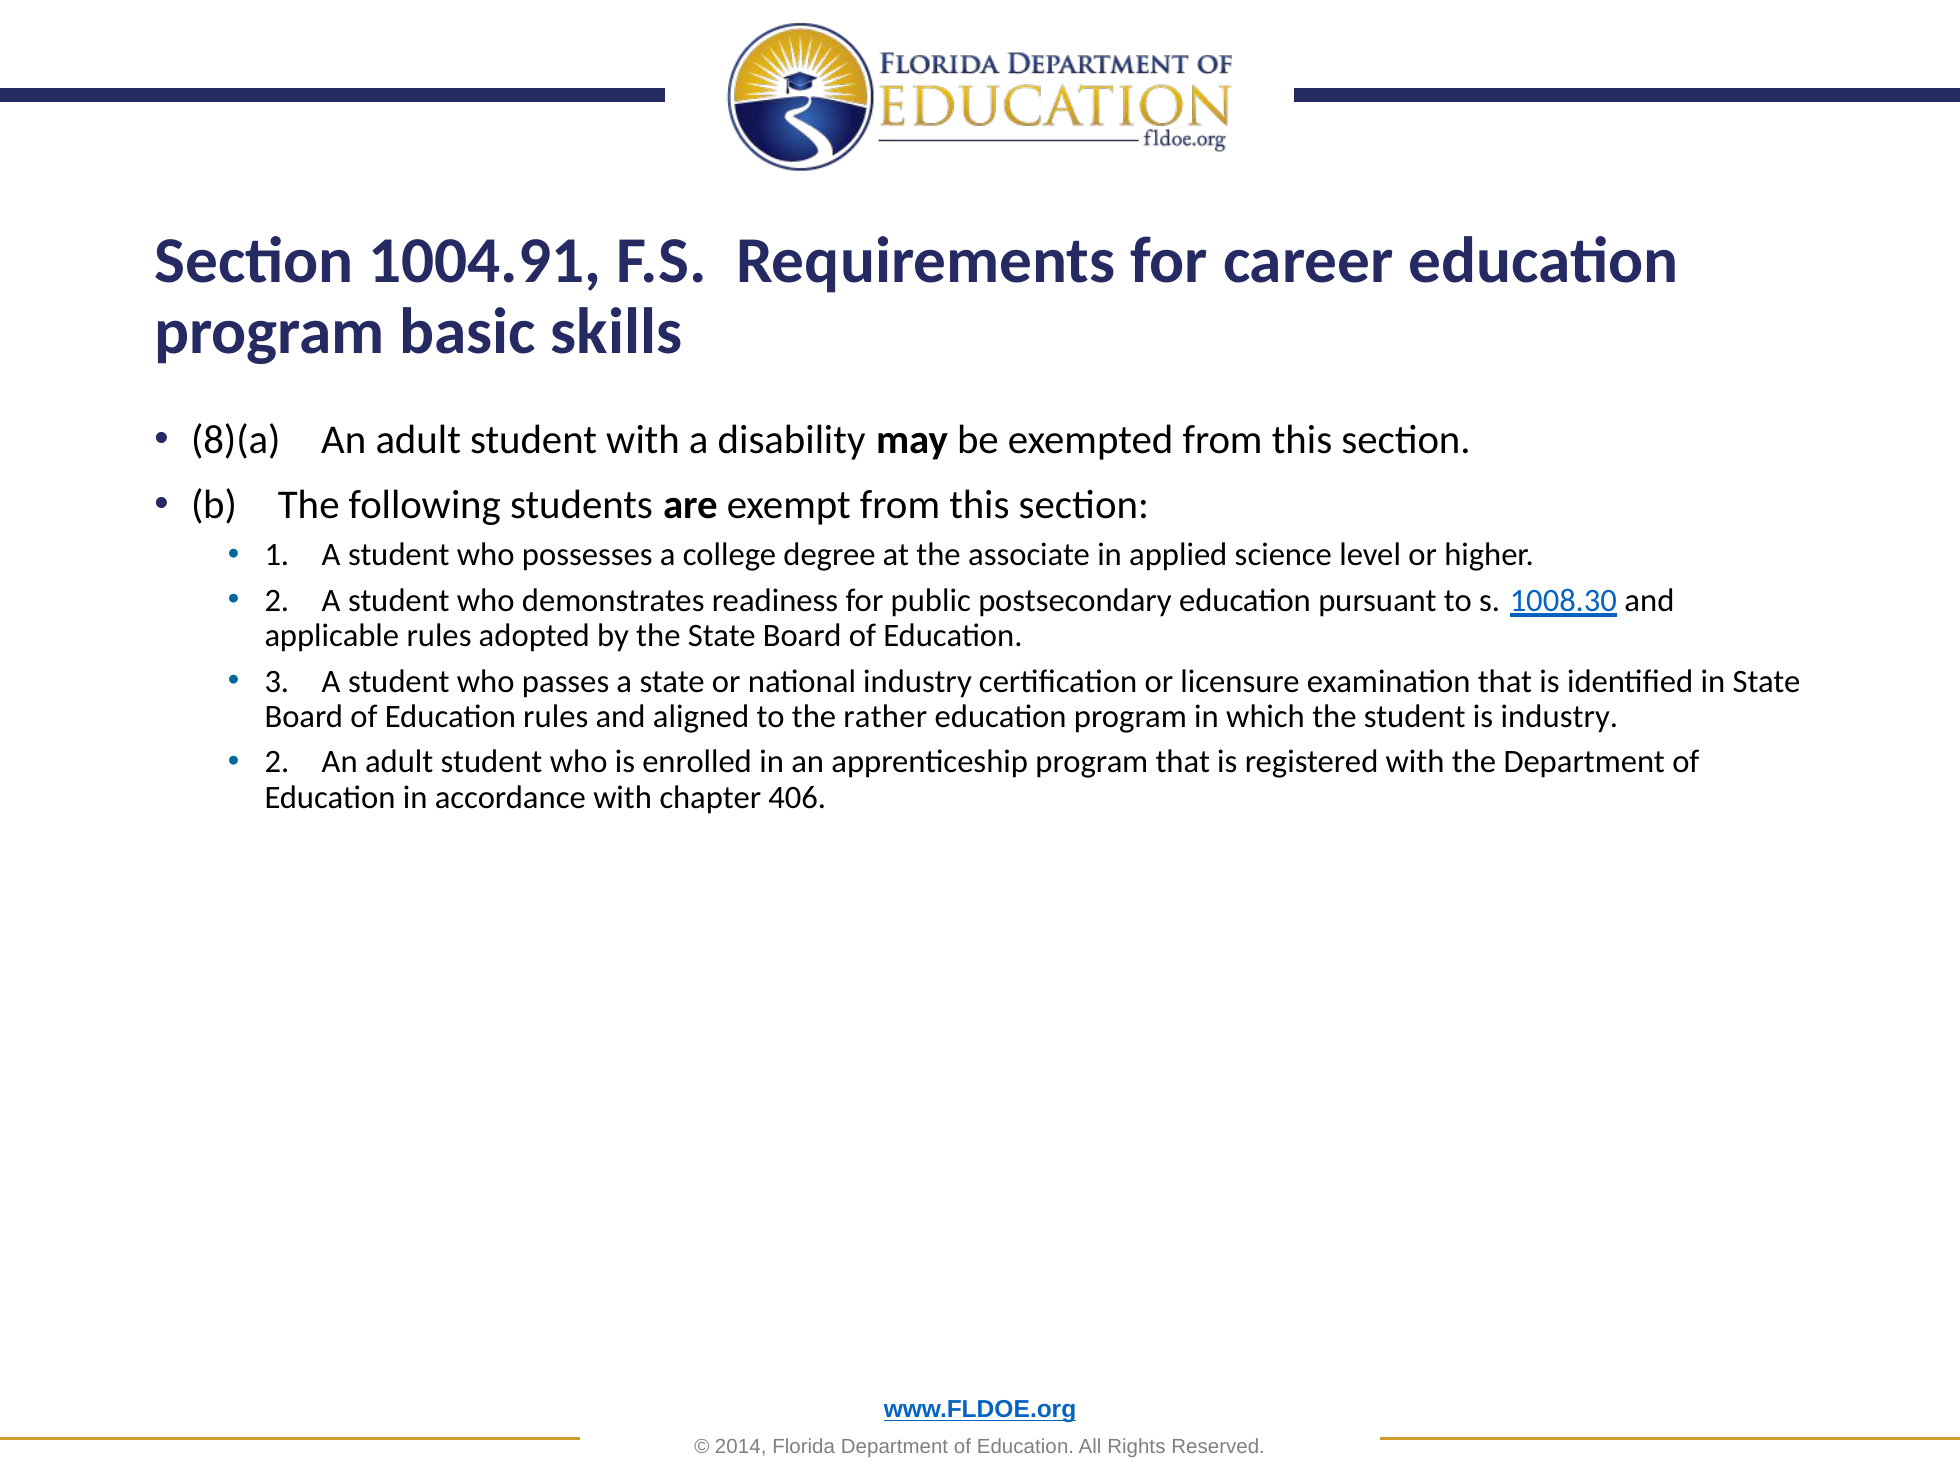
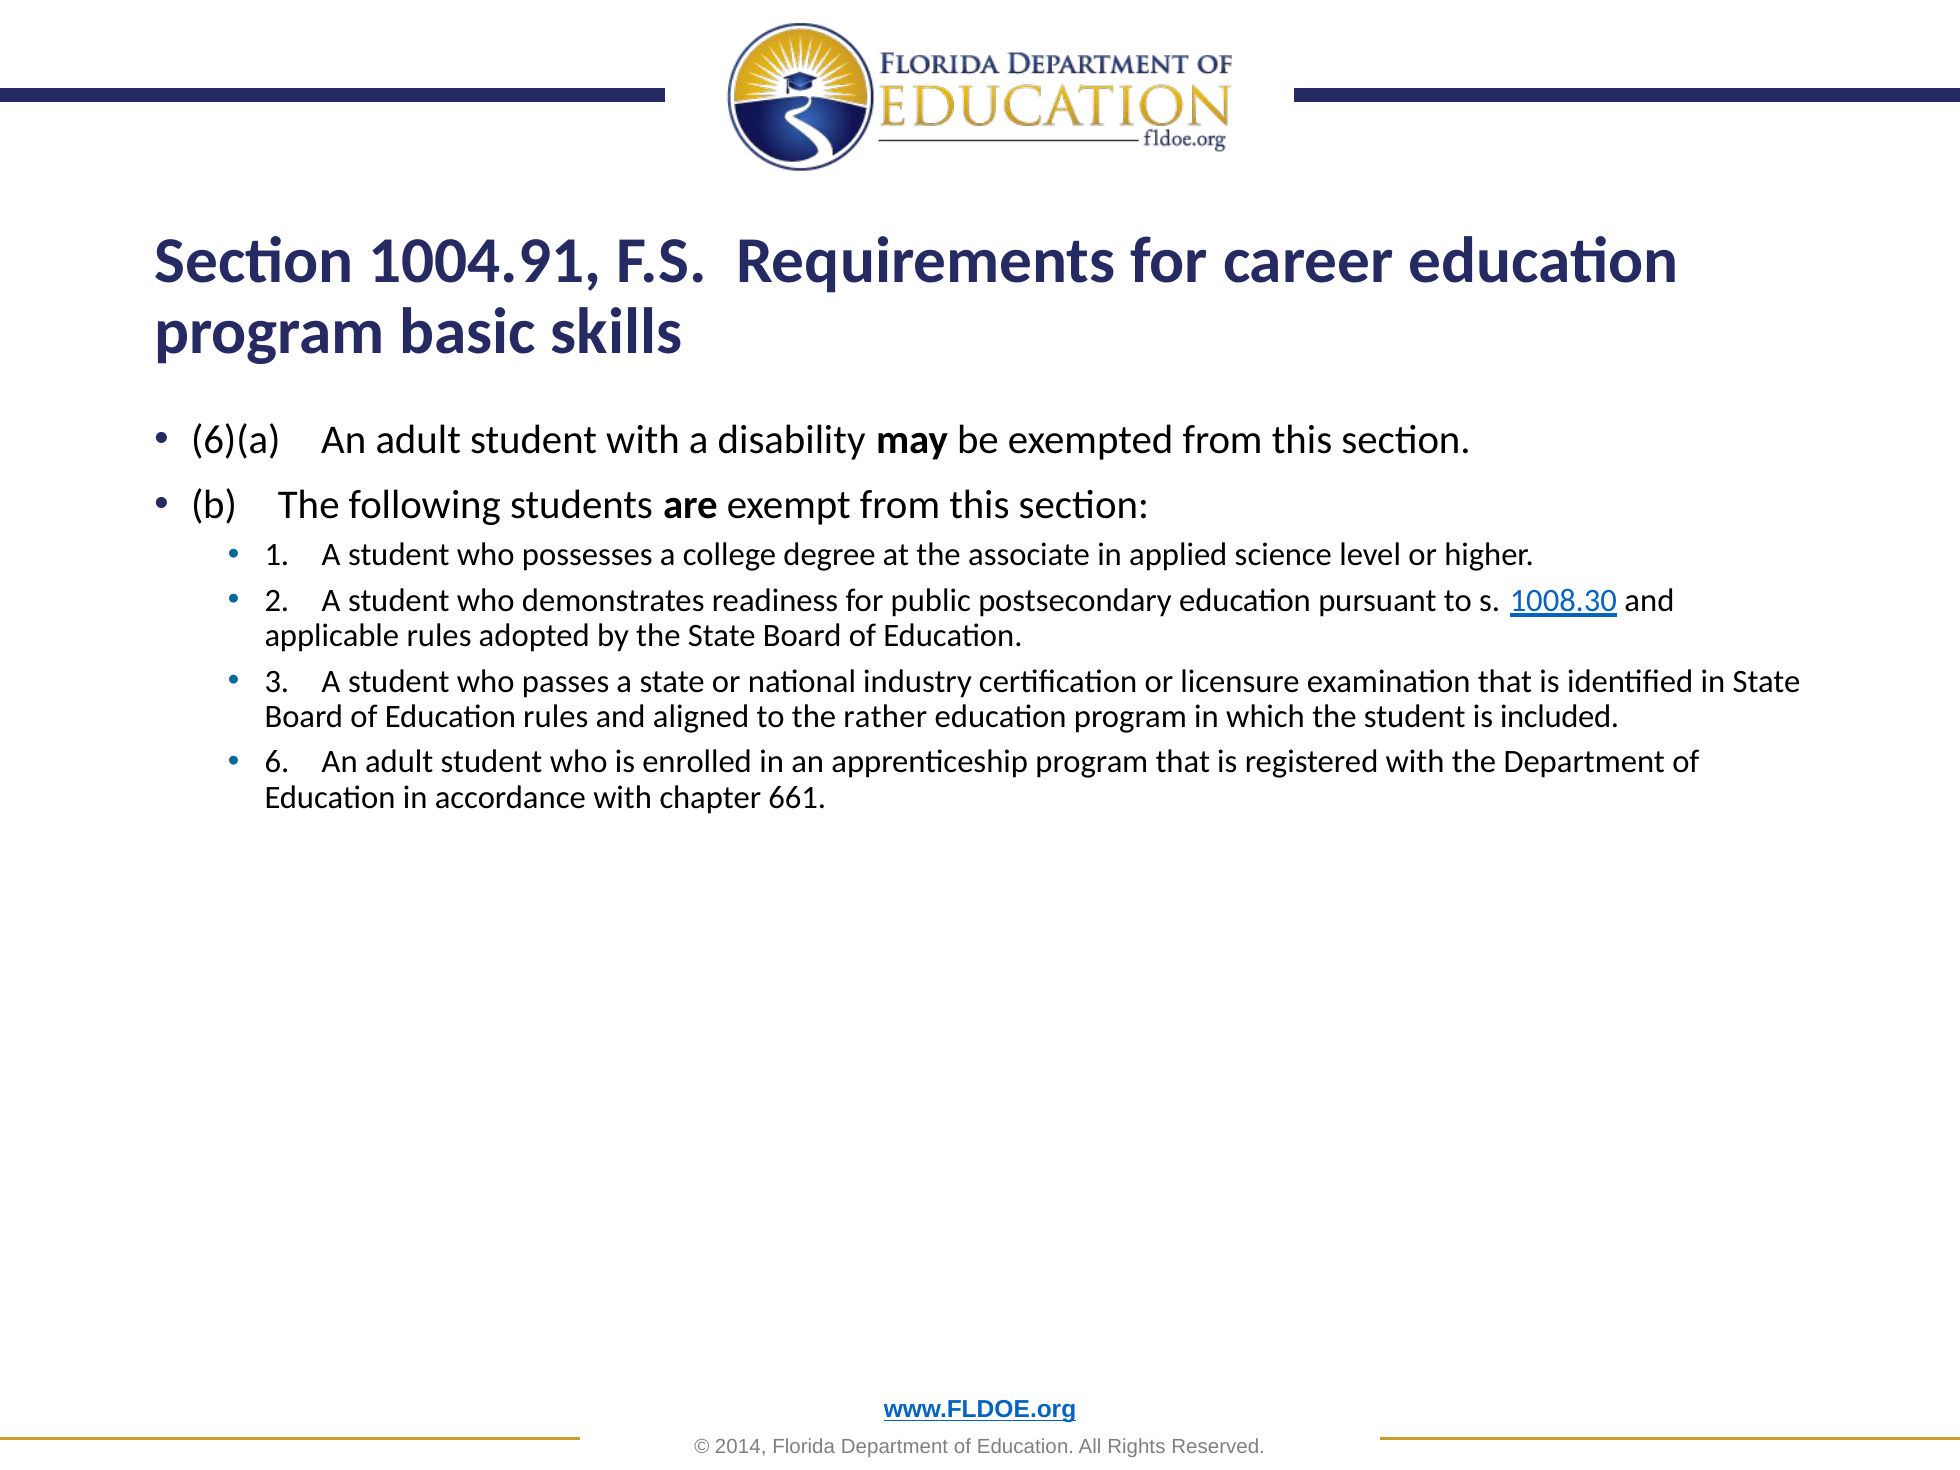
8)(a: 8)(a -> 6)(a
is industry: industry -> included
2 at (277, 762): 2 -> 6
406: 406 -> 661
